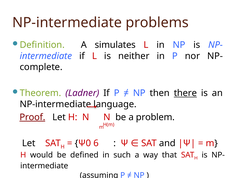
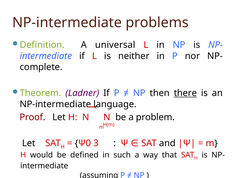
simulates: simulates -> universal
Proof underline: present -> none
6: 6 -> 3
